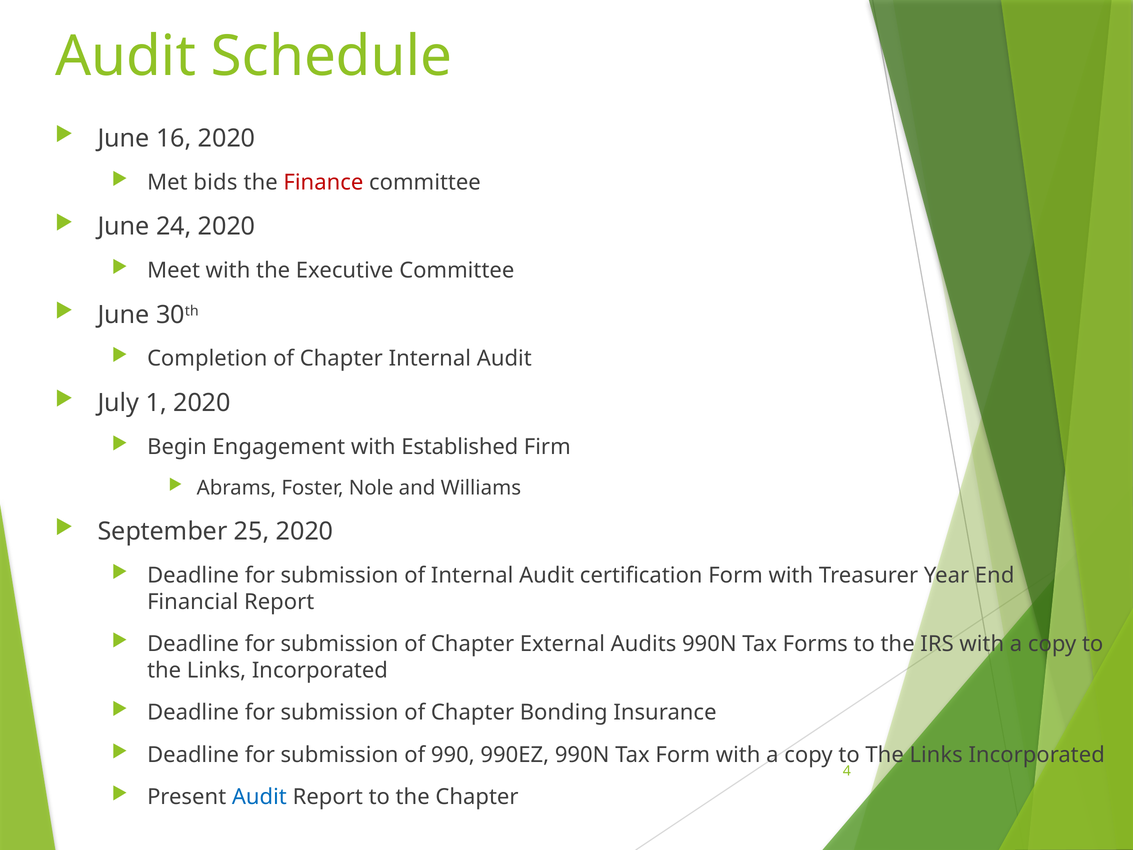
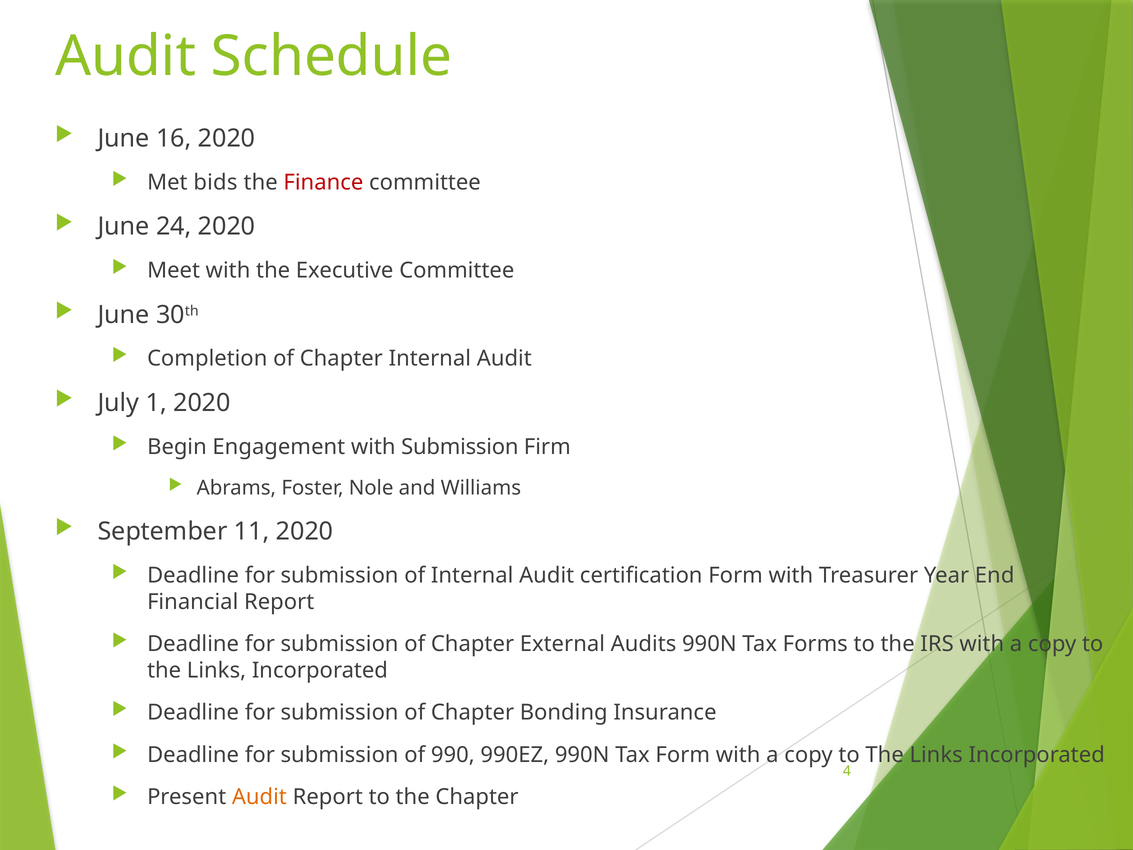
with Established: Established -> Submission
25: 25 -> 11
Audit at (259, 797) colour: blue -> orange
